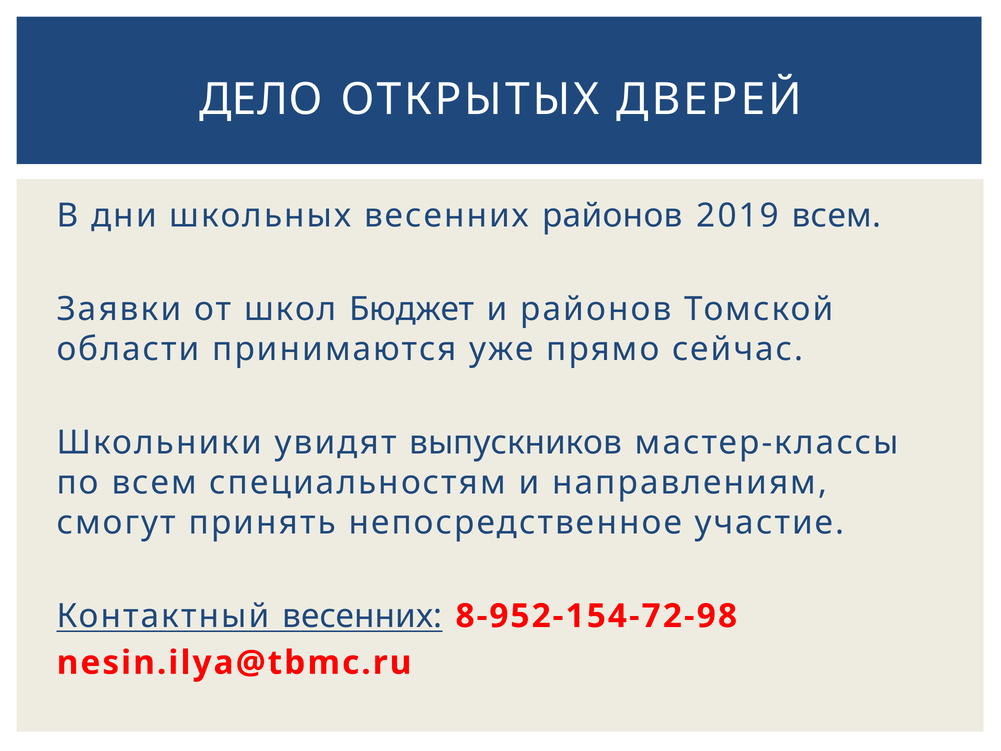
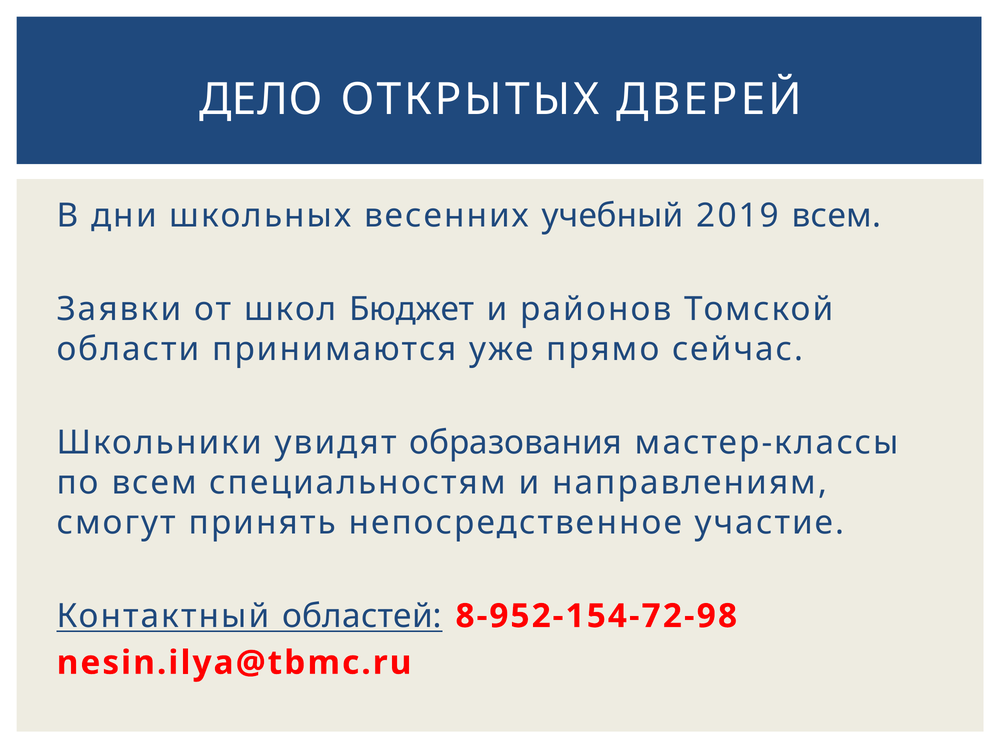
весенних районов: районов -> учебный
выпускников: выпускников -> образования
Контактный весенних: весенних -> областей
